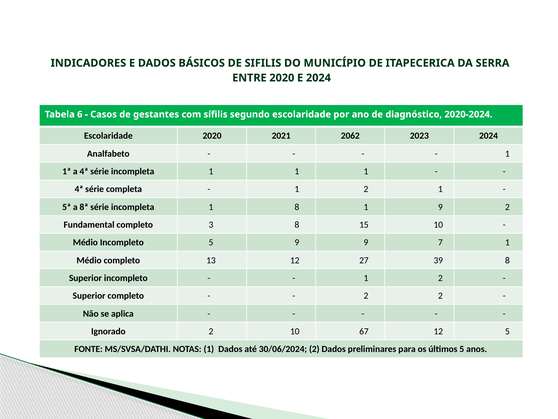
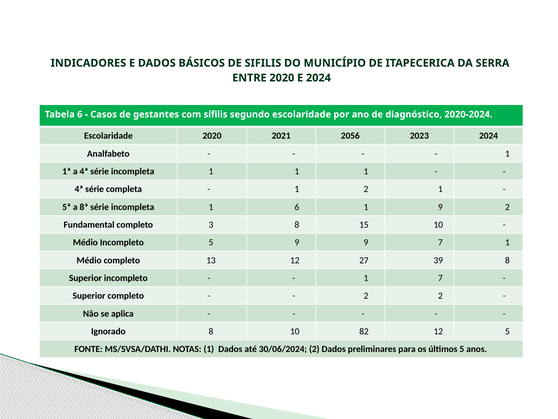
2062: 2062 -> 2056
1 8: 8 -> 6
2 at (440, 278): 2 -> 7
Ignorado 2: 2 -> 8
67: 67 -> 82
